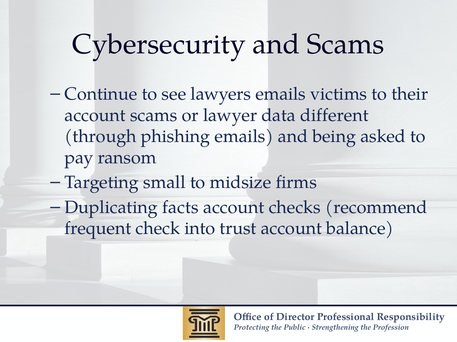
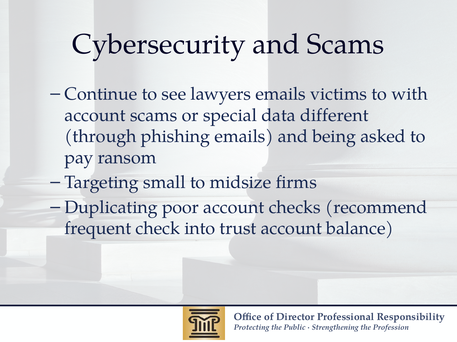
their: their -> with
lawyer: lawyer -> special
facts: facts -> poor
